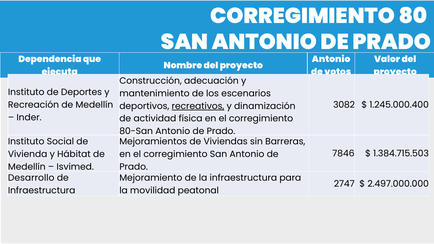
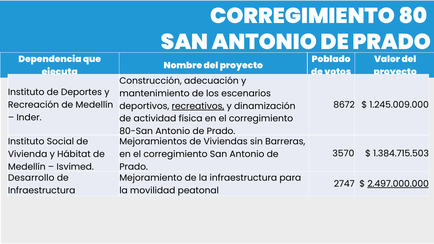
Antonio at (331, 59): Antonio -> Poblado
3082: 3082 -> 8672
1.245.000.400: 1.245.000.400 -> 1.245.009.000
7846: 7846 -> 3570
2.497.000.000 underline: none -> present
